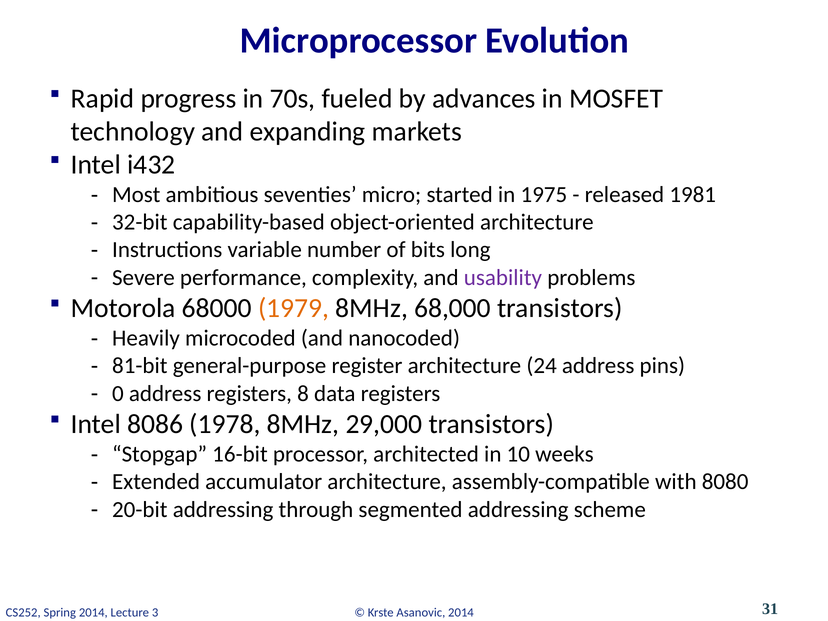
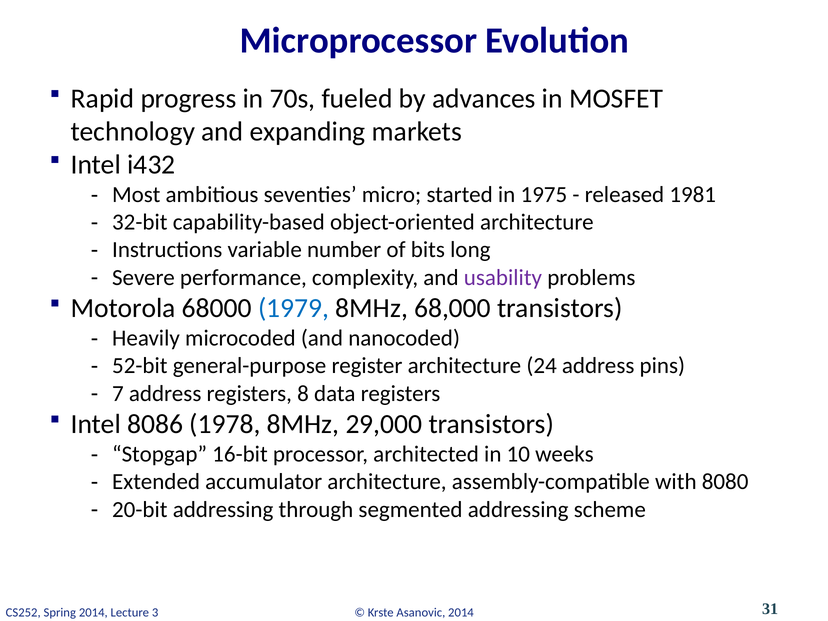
1979 colour: orange -> blue
81-bit: 81-bit -> 52-bit
0: 0 -> 7
